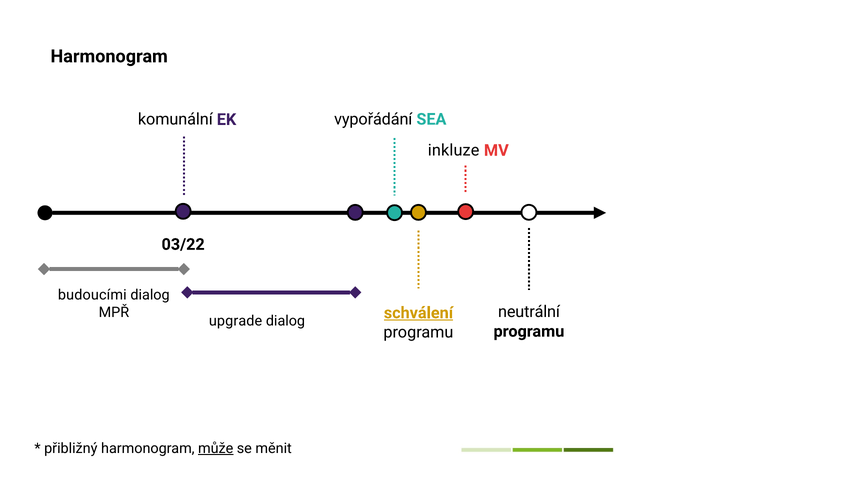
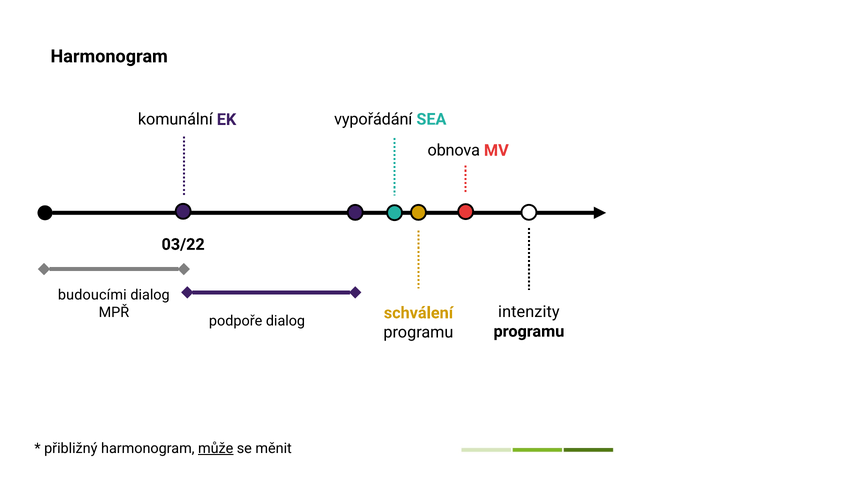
inkluze: inkluze -> obnova
neutrální: neutrální -> intenzity
schválení underline: present -> none
upgrade: upgrade -> podpoře
